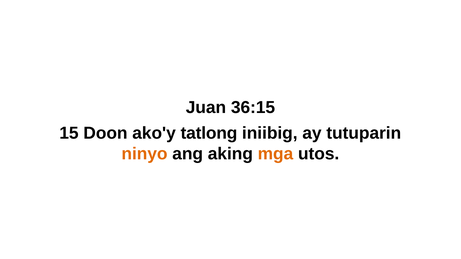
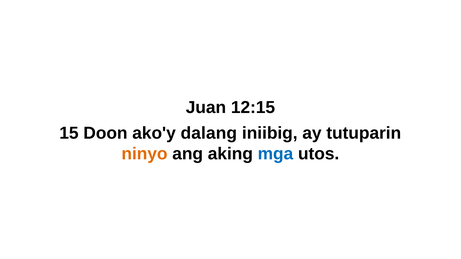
36:15: 36:15 -> 12:15
tatlong: tatlong -> dalang
mga colour: orange -> blue
